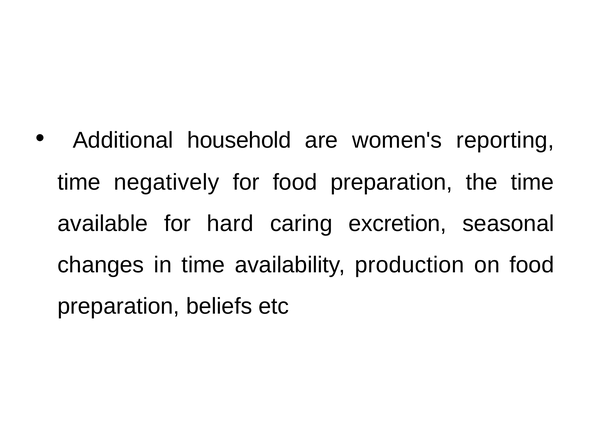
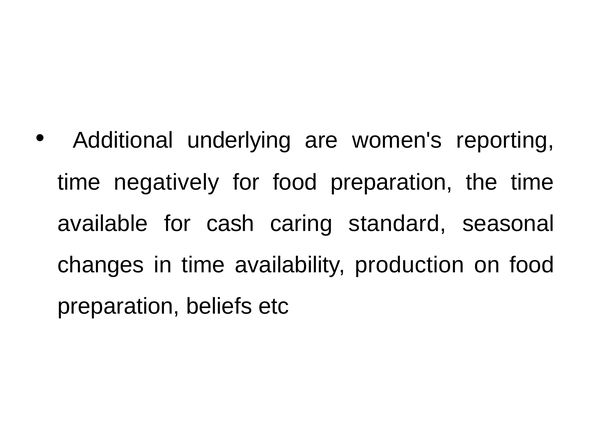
household: household -> underlying
hard: hard -> cash
excretion: excretion -> standard
